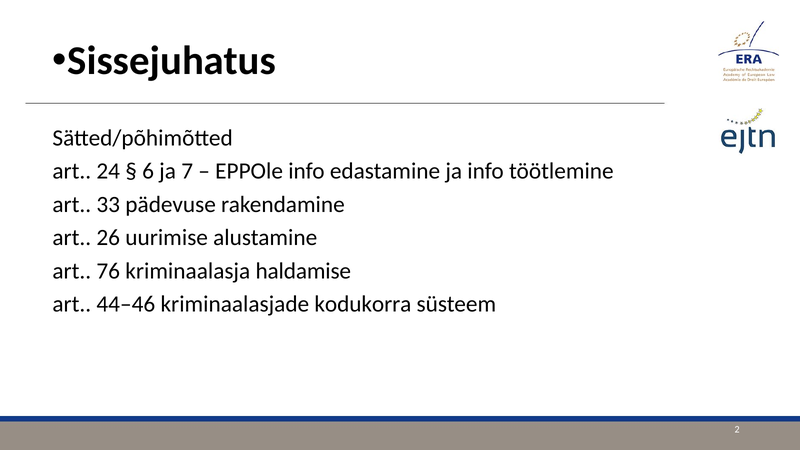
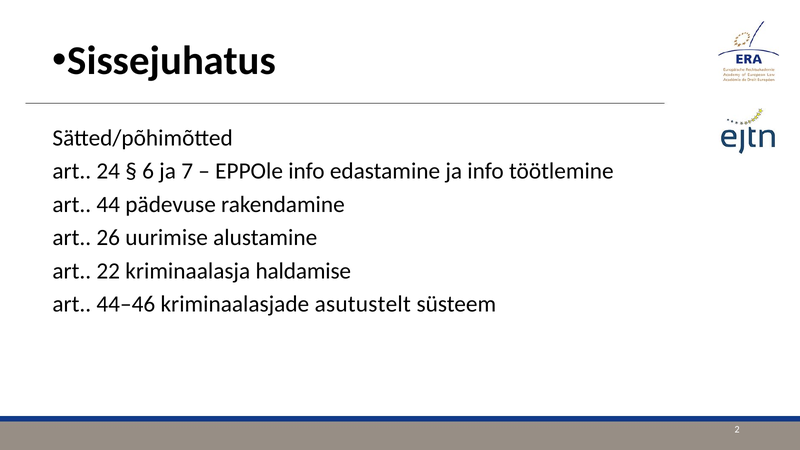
33: 33 -> 44
76: 76 -> 22
kodukorra: kodukorra -> asutustelt
